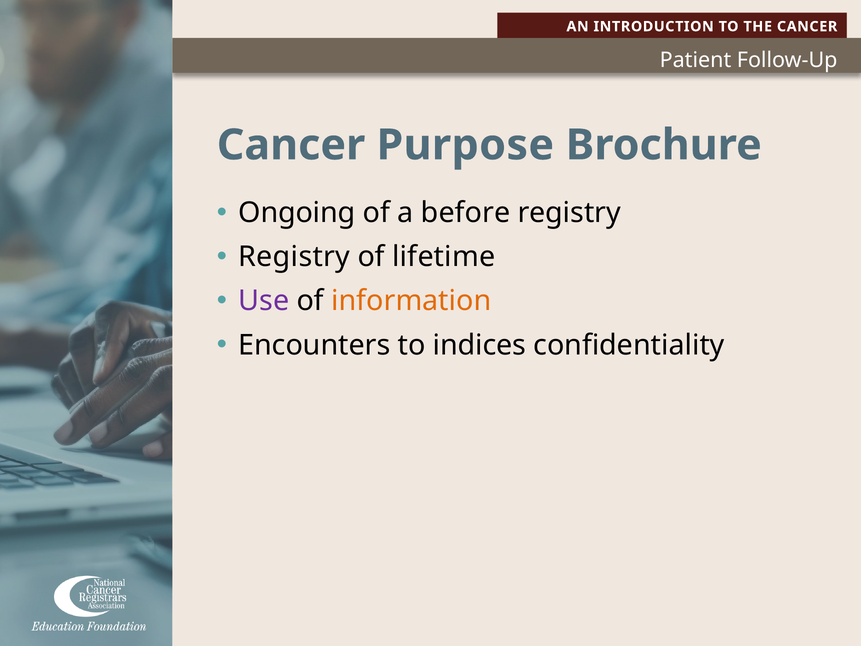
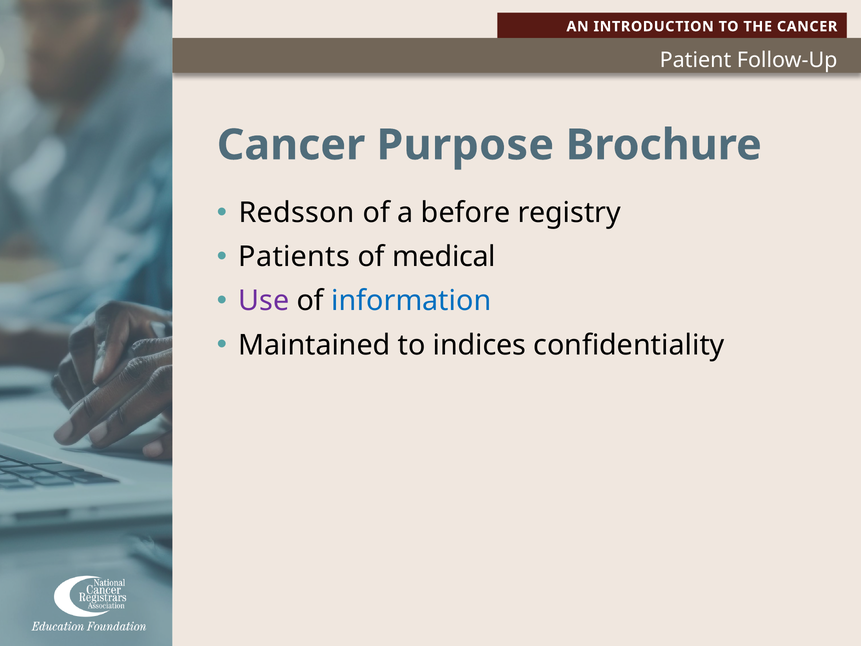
Ongoing: Ongoing -> Redsson
Registry at (294, 257): Registry -> Patients
lifetime: lifetime -> medical
information colour: orange -> blue
Encounters: Encounters -> Maintained
